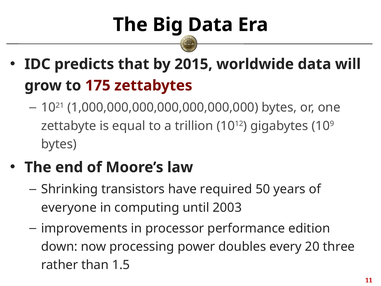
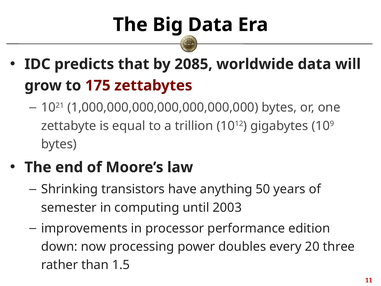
2015: 2015 -> 2085
required: required -> anything
everyone: everyone -> semester
